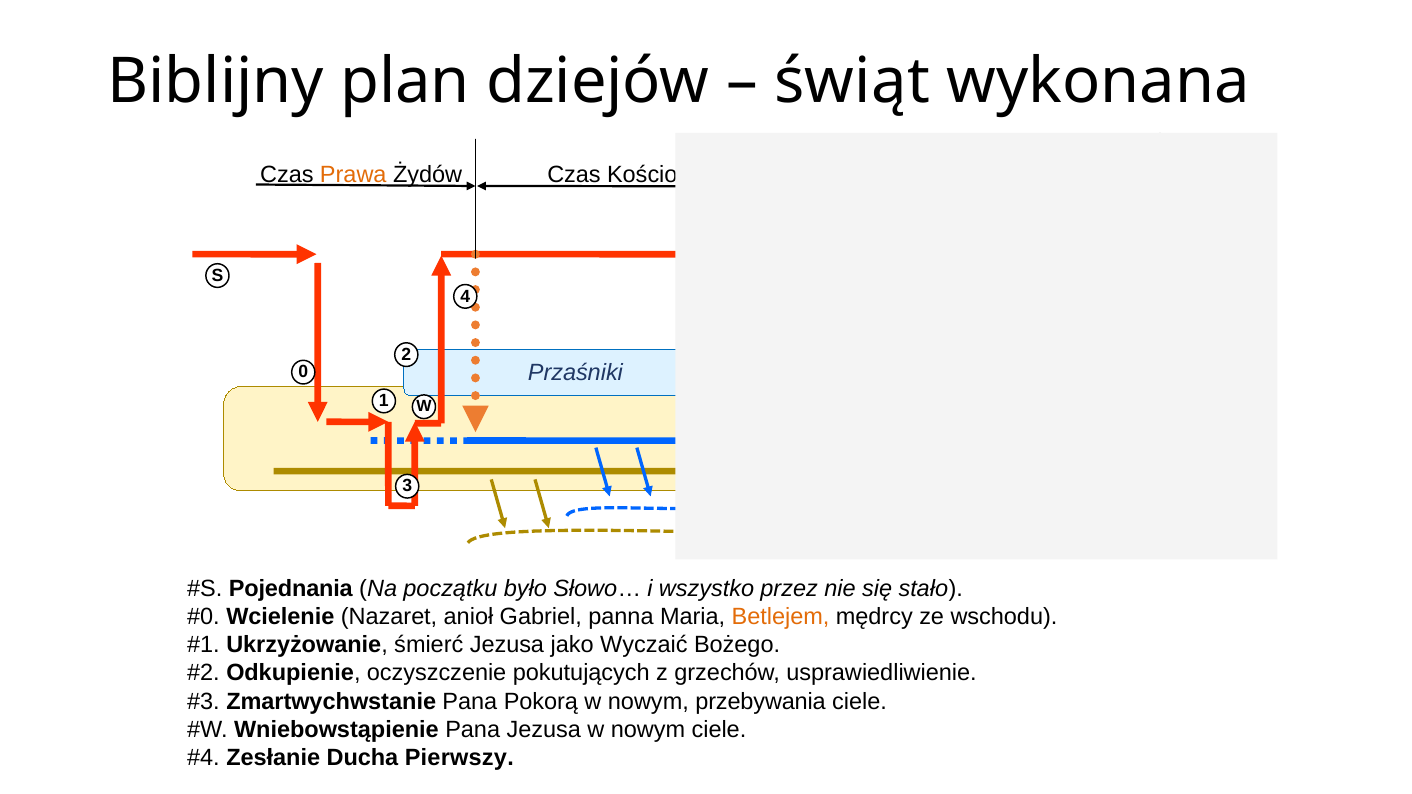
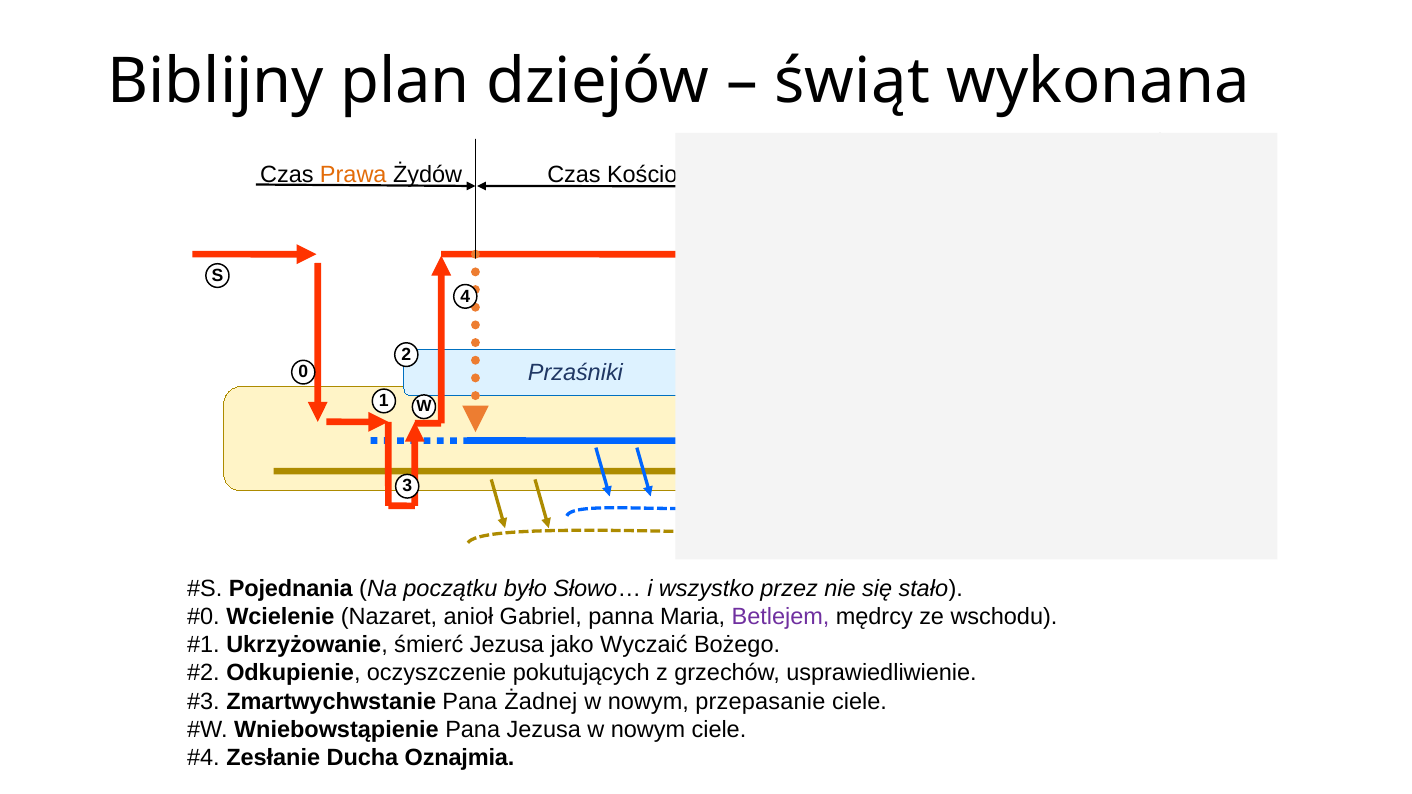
Betlejem colour: orange -> purple
Pokorą: Pokorą -> Żadnej
przebywania: przebywania -> przepasanie
Pierwszy: Pierwszy -> Oznajmia
